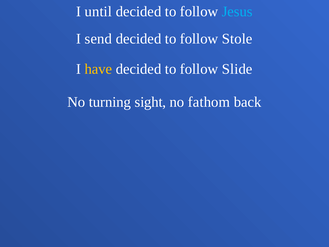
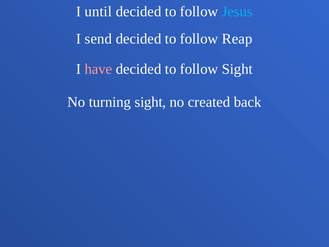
Stole: Stole -> Reap
have colour: yellow -> pink
follow Slide: Slide -> Sight
fathom: fathom -> created
